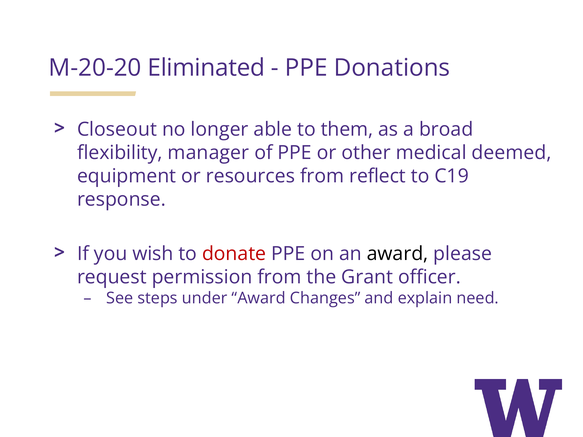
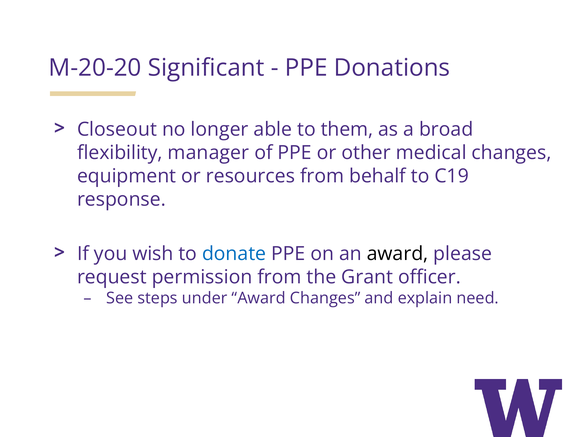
Eliminated: Eliminated -> Significant
medical deemed: deemed -> changes
reflect: reflect -> behalf
donate colour: red -> blue
